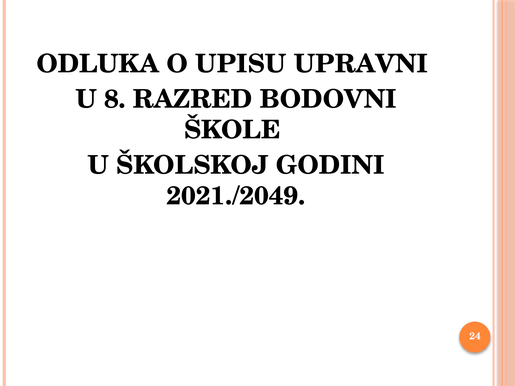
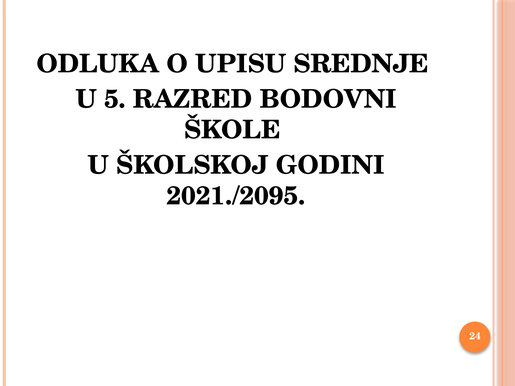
UPRAVNI: UPRAVNI -> SREDNJE
8: 8 -> 5
2021./2049: 2021./2049 -> 2021./2095
